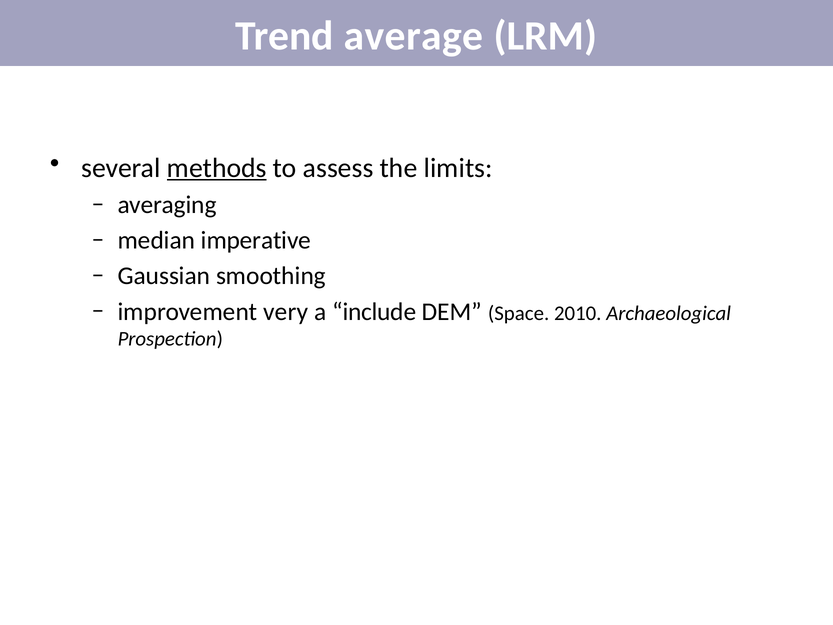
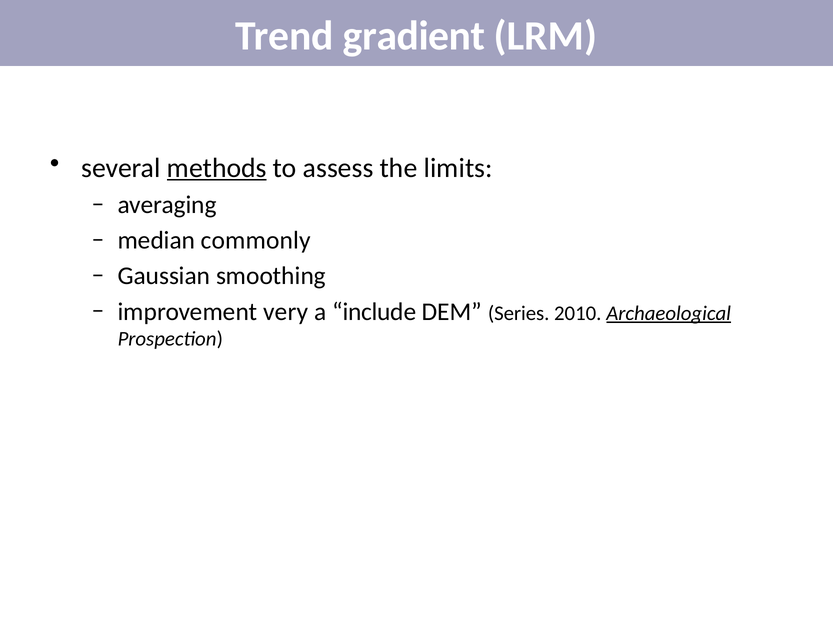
average: average -> gradient
imperative: imperative -> commonly
Space: Space -> Series
Archaeological underline: none -> present
